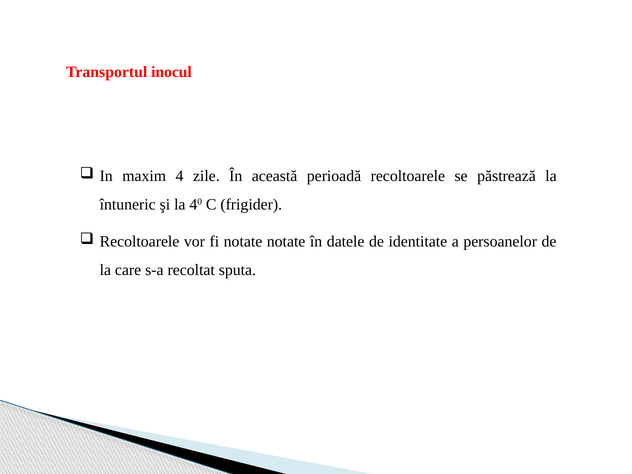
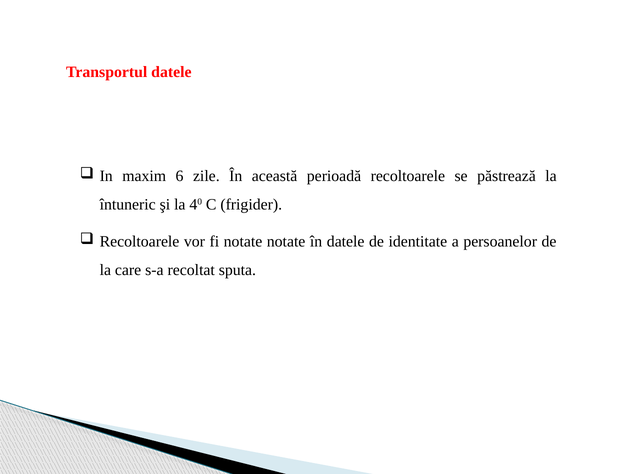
Transportul inocul: inocul -> datele
4: 4 -> 6
